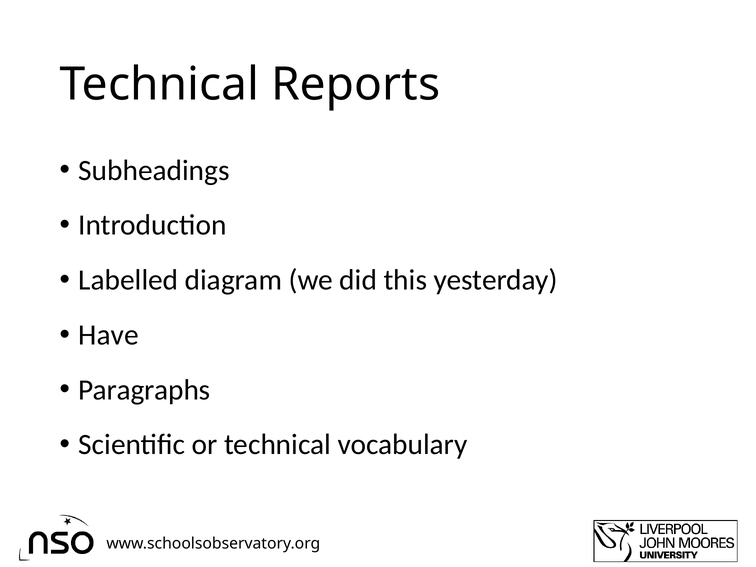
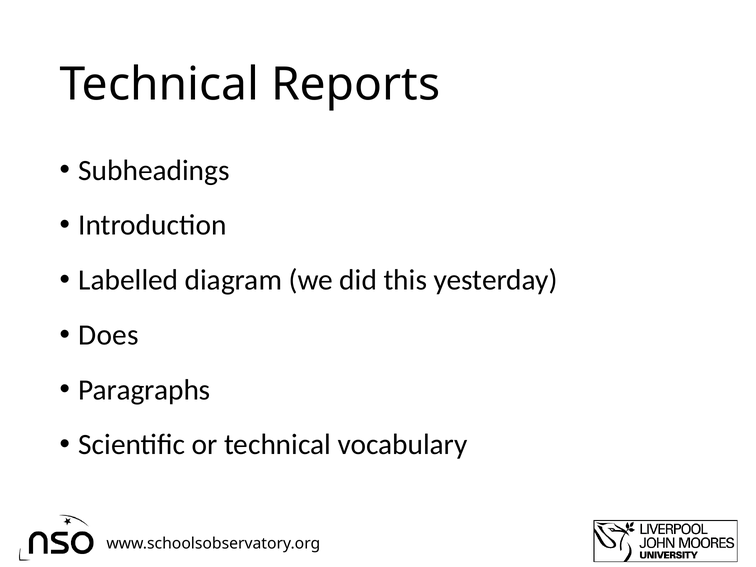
Have: Have -> Does
